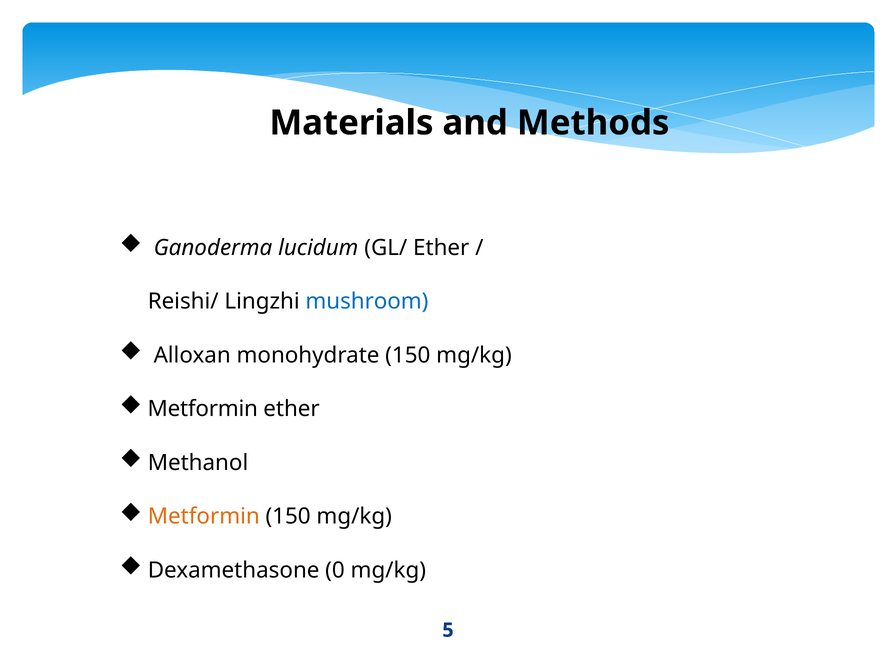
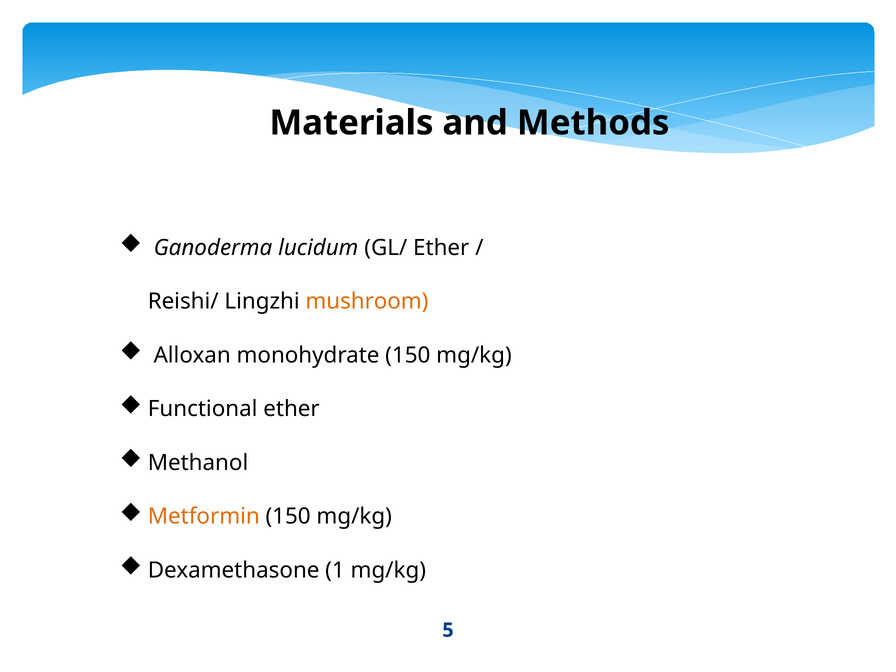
mushroom colour: blue -> orange
Metformin at (203, 409): Metformin -> Functional
0: 0 -> 1
